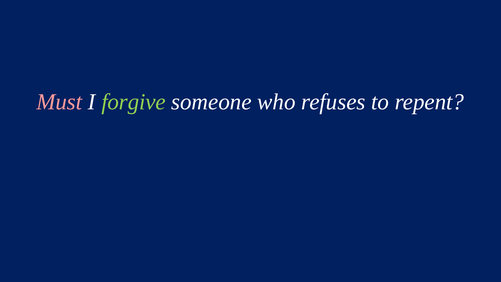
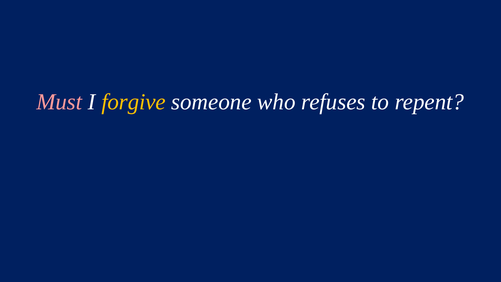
forgive colour: light green -> yellow
